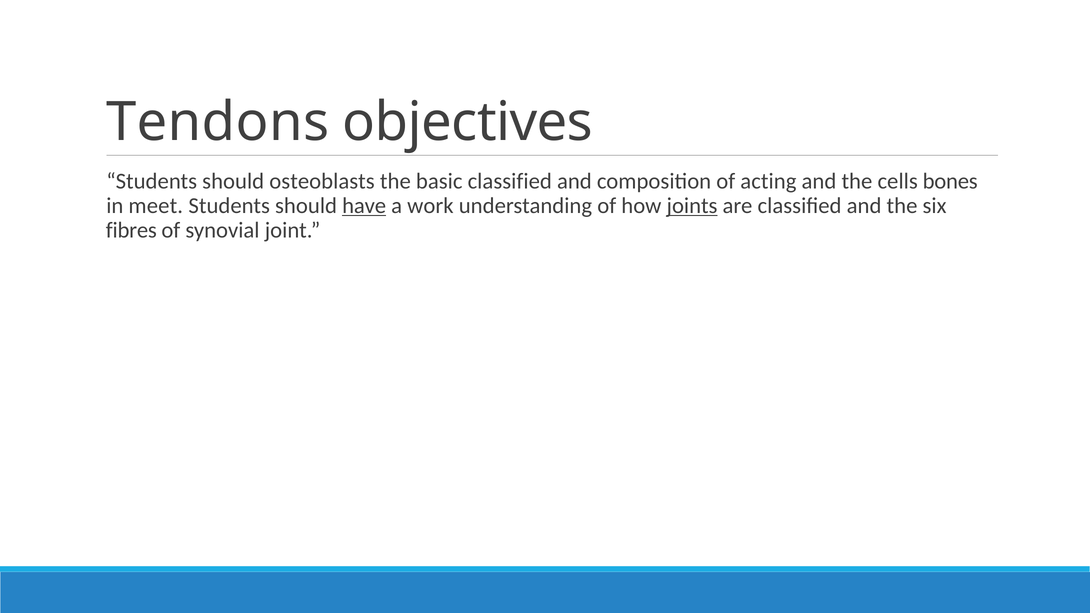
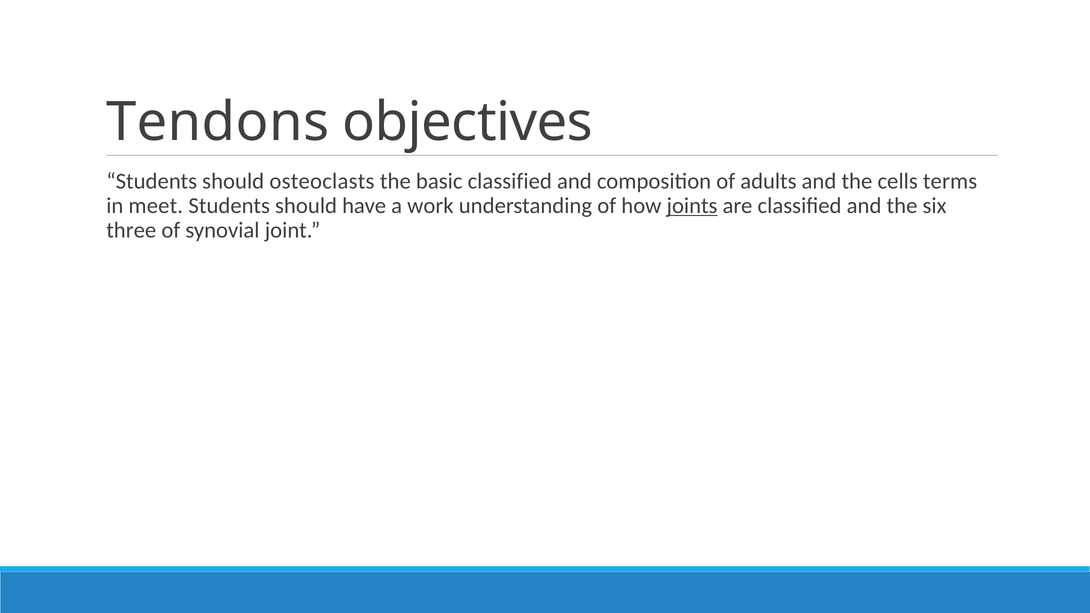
osteoblasts: osteoblasts -> osteoclasts
acting: acting -> adults
bones: bones -> terms
have underline: present -> none
fibres: fibres -> three
